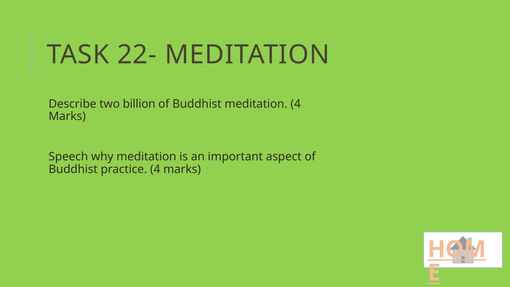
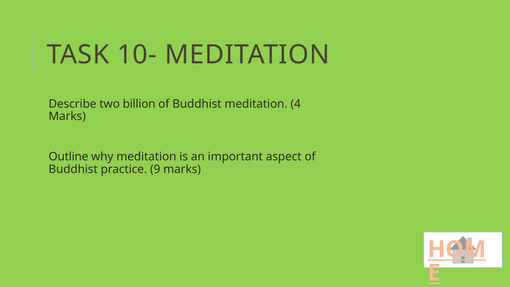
22-: 22- -> 10-
Speech: Speech -> Outline
practice 4: 4 -> 9
